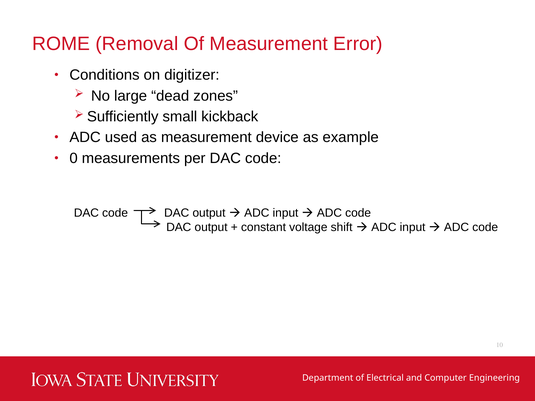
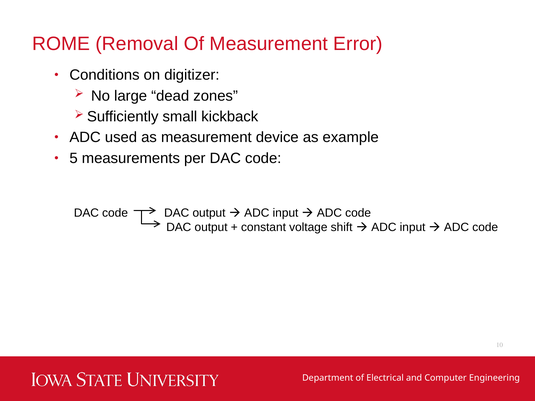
0: 0 -> 5
